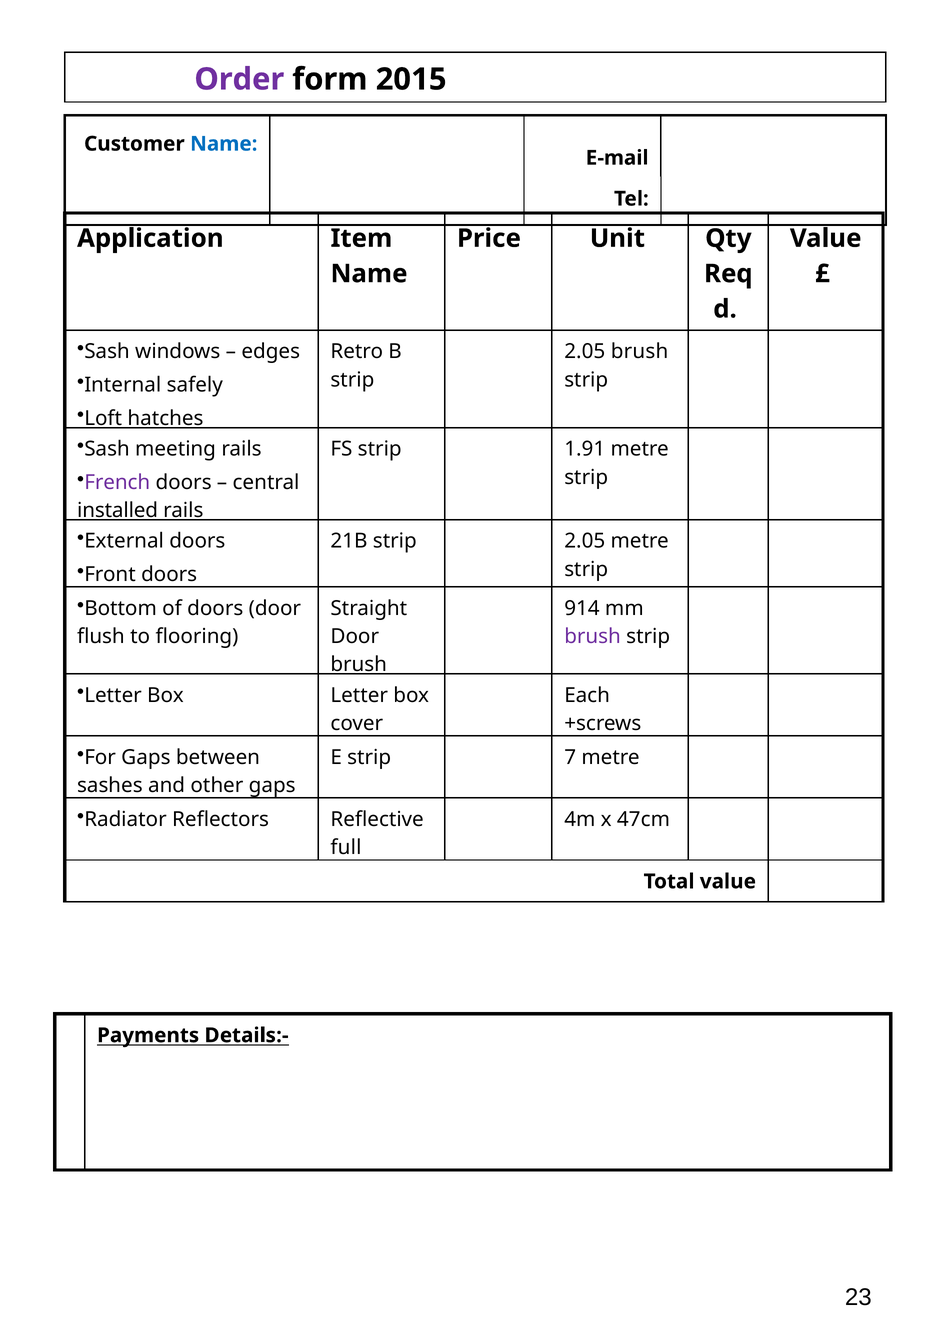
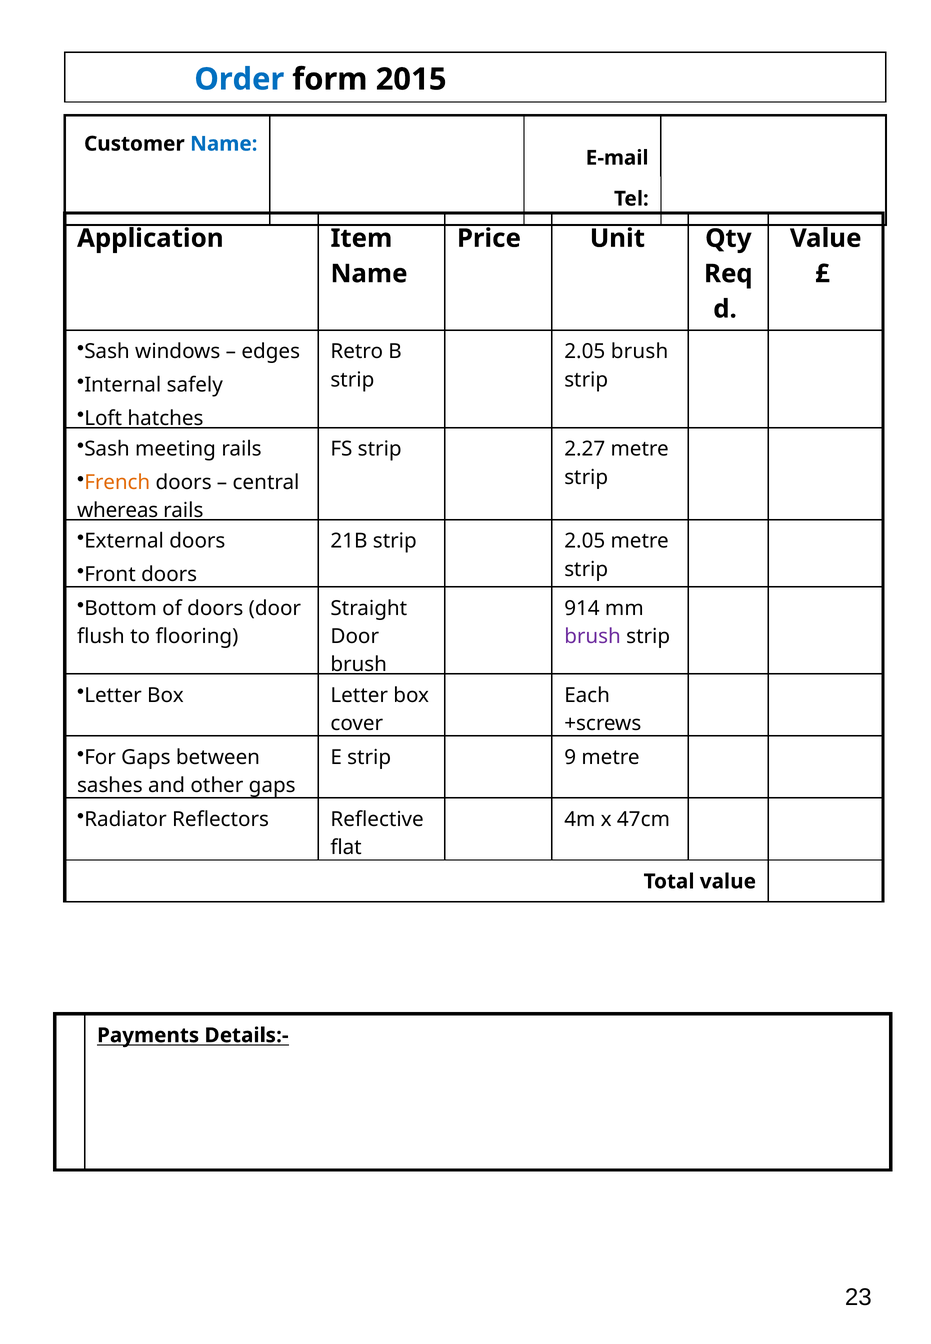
Order colour: purple -> blue
1.91: 1.91 -> 2.27
French colour: purple -> orange
installed: installed -> whereas
7: 7 -> 9
full: full -> flat
